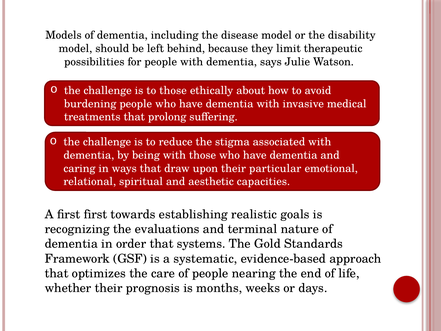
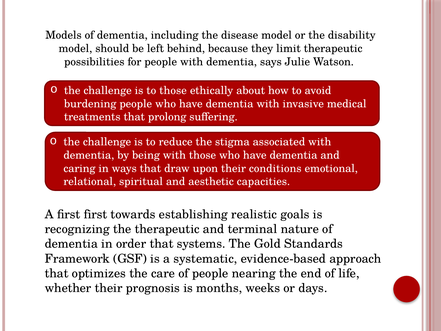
particular: particular -> conditions
the evaluations: evaluations -> therapeutic
